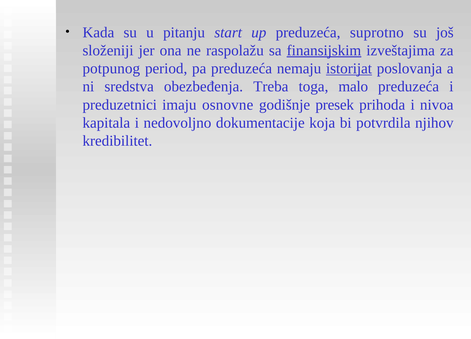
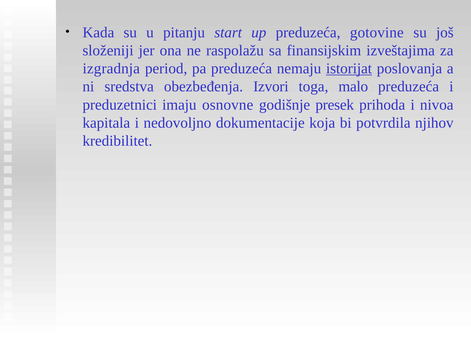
suprotno: suprotno -> gotovine
finansijskim underline: present -> none
potpunog: potpunog -> izgradnja
Treba: Treba -> Izvori
